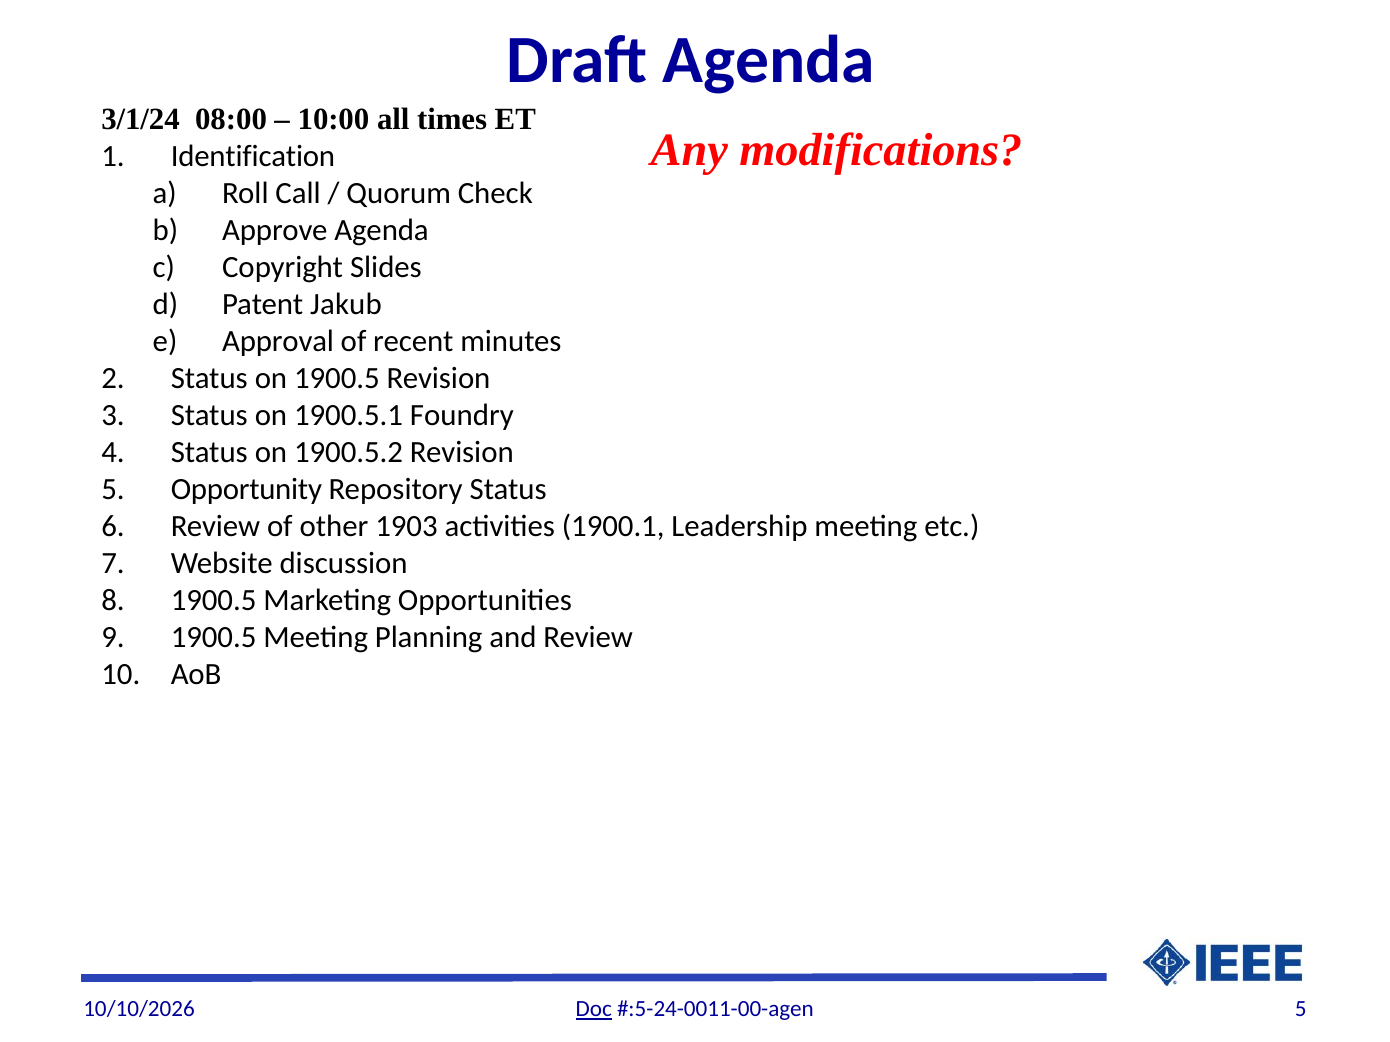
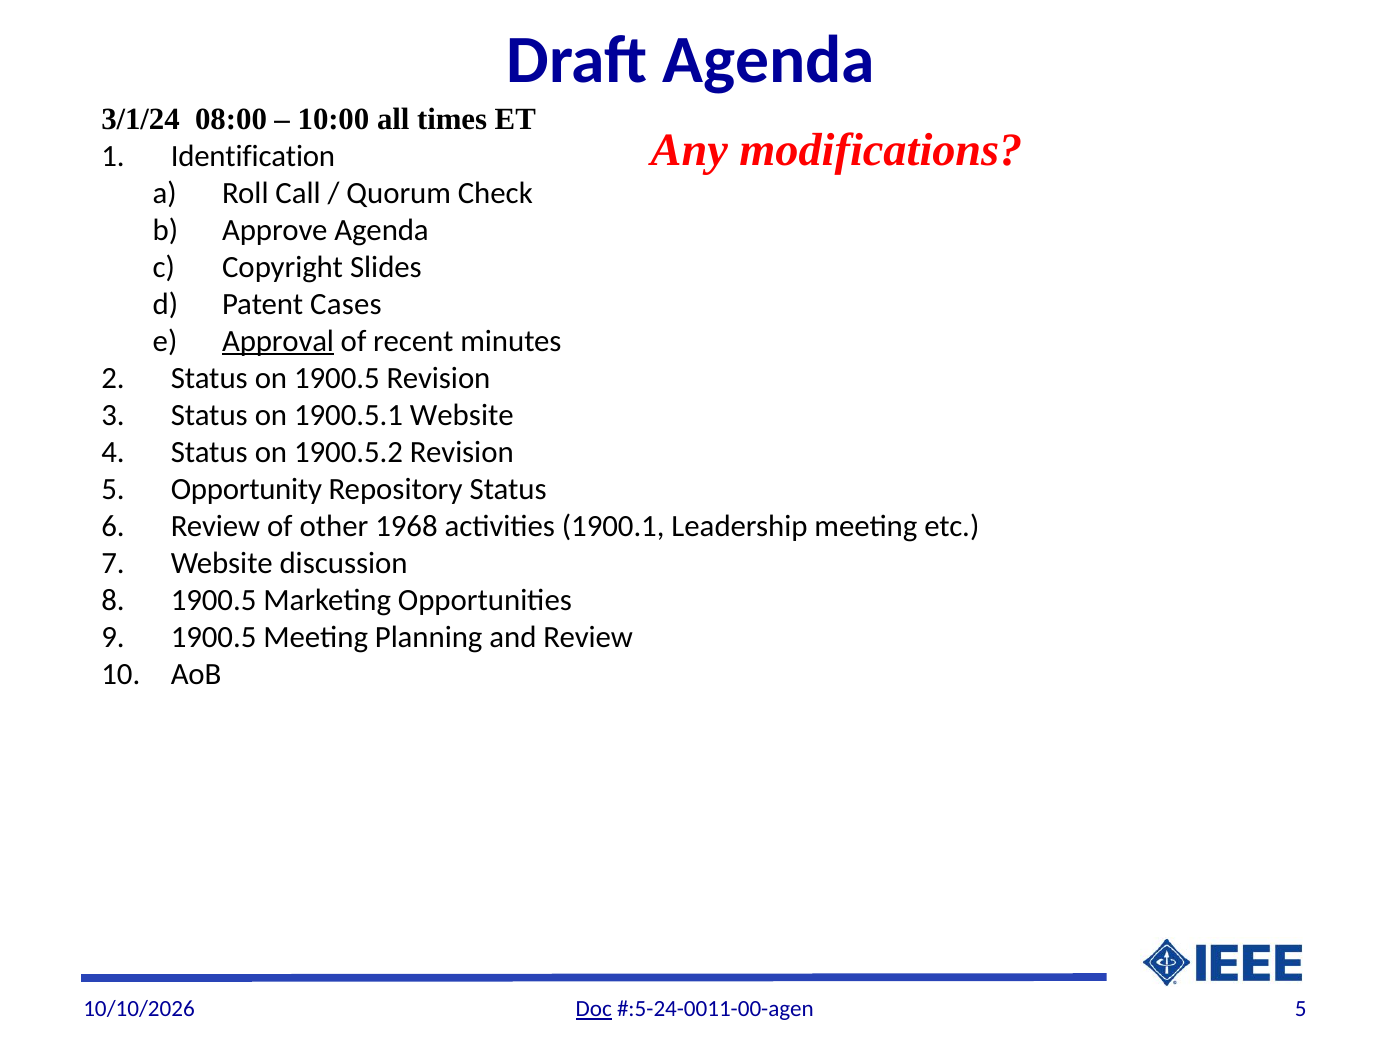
Jakub: Jakub -> Cases
Approval underline: none -> present
1900.5.1 Foundry: Foundry -> Website
1903: 1903 -> 1968
